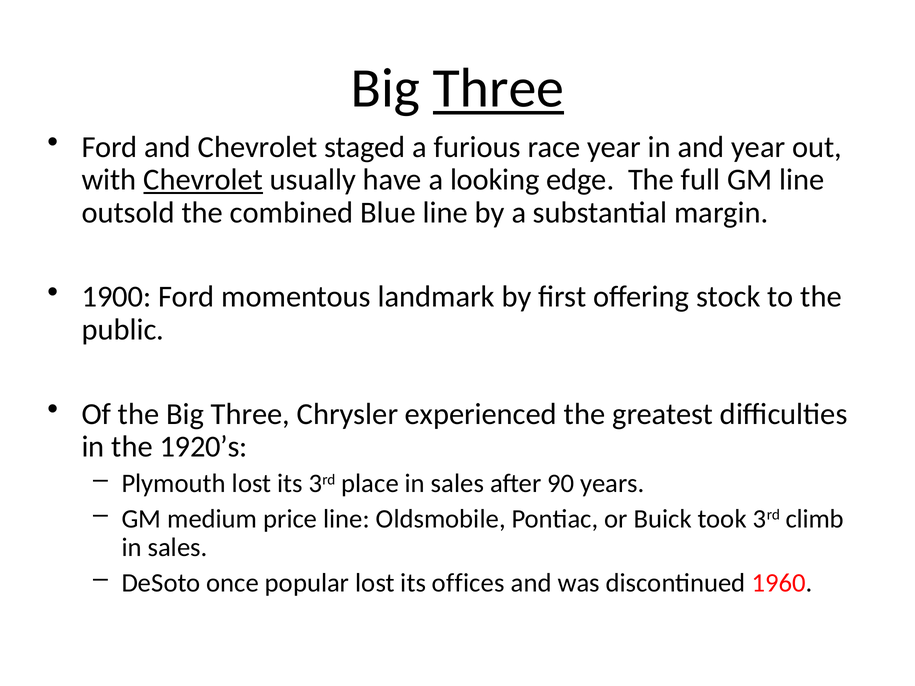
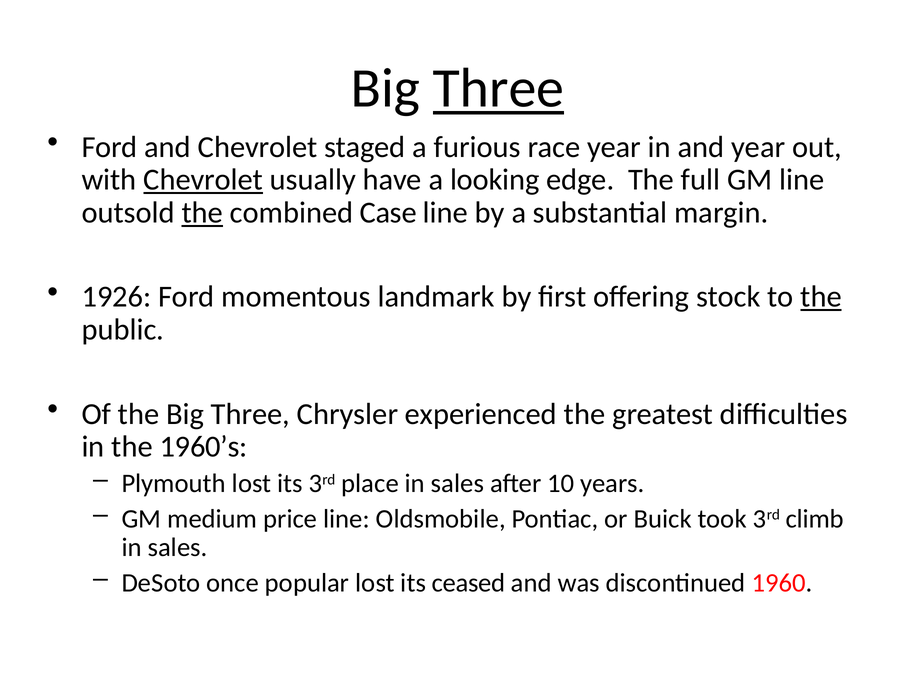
the at (202, 213) underline: none -> present
Blue: Blue -> Case
1900: 1900 -> 1926
the at (821, 297) underline: none -> present
1920’s: 1920’s -> 1960’s
90: 90 -> 10
offices: offices -> ceased
